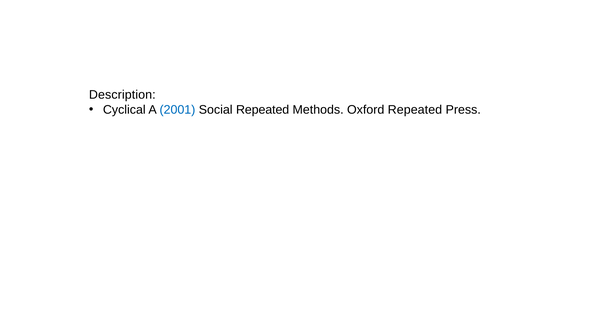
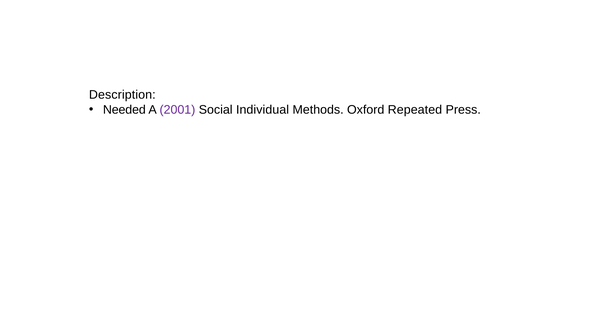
Cyclical: Cyclical -> Needed
2001 colour: blue -> purple
Social Repeated: Repeated -> Individual
